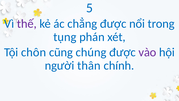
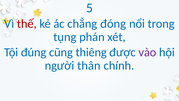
thế colour: purple -> red
chẳng được: được -> đóng
chôn: chôn -> đúng
chúng: chúng -> thiêng
